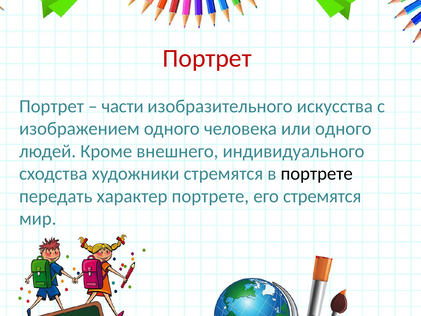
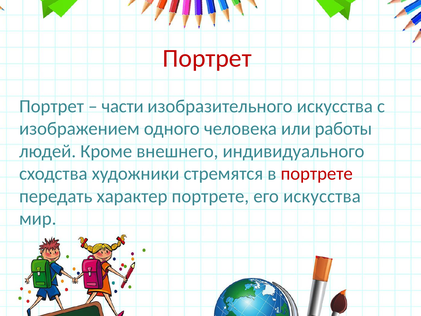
или одного: одного -> работы
портрете at (317, 174) colour: black -> red
его стремятся: стремятся -> искусства
